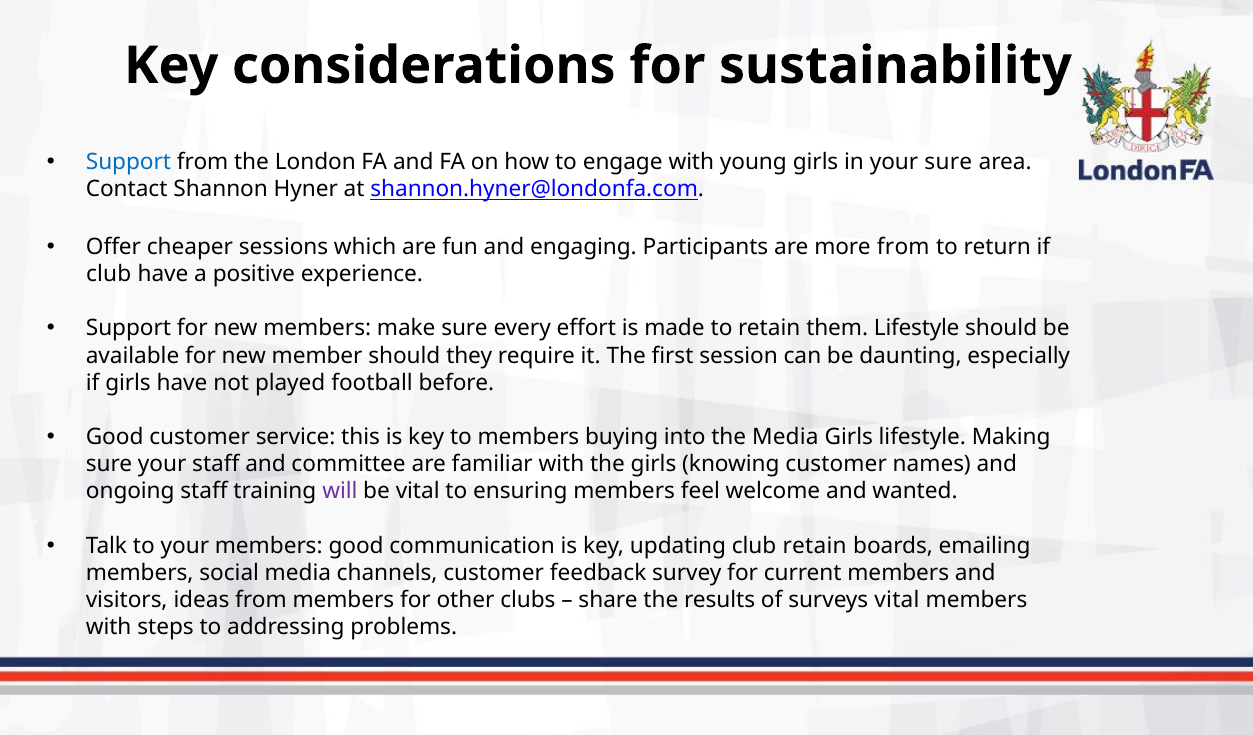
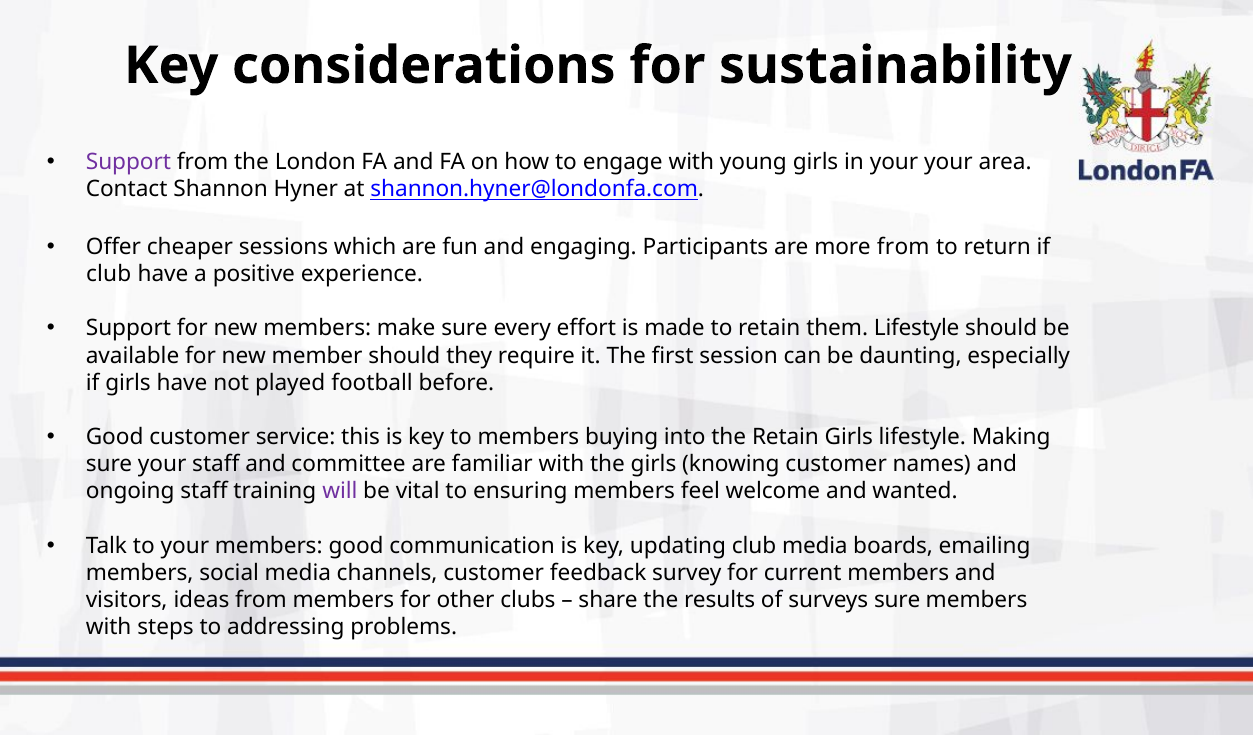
Support at (129, 162) colour: blue -> purple
your sure: sure -> your
the Media: Media -> Retain
club retain: retain -> media
surveys vital: vital -> sure
